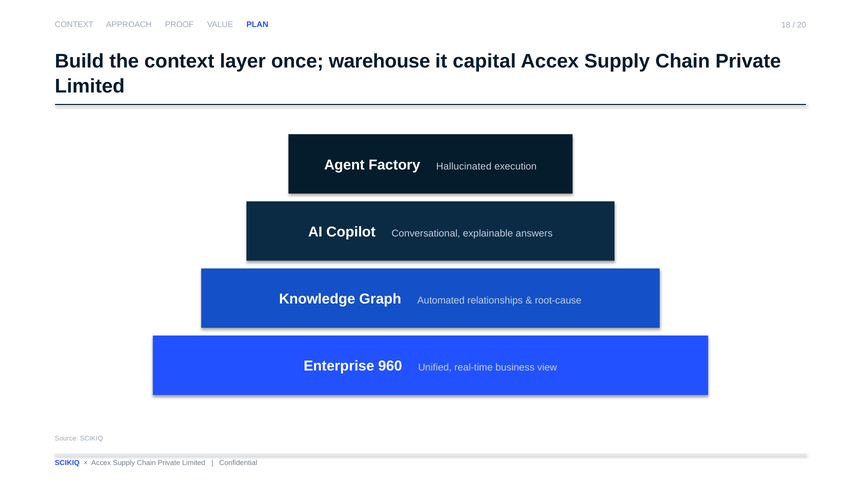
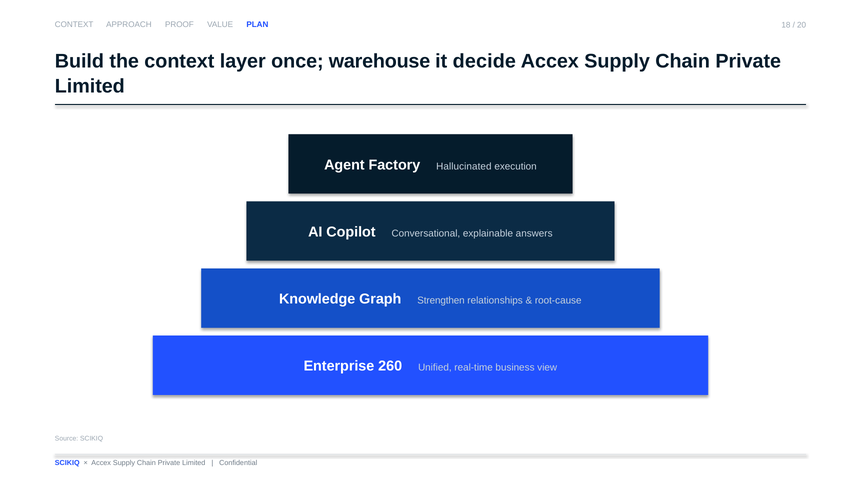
capital: capital -> decide
Automated: Automated -> Strengthen
960: 960 -> 260
